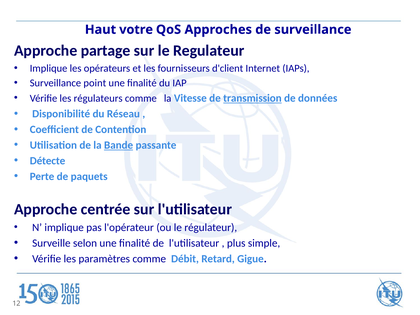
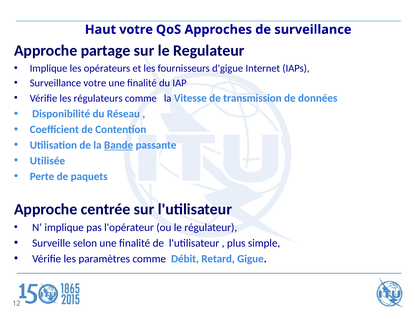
d'client: d'client -> d'gigue
Surveillance point: point -> votre
transmission underline: present -> none
Détecte: Détecte -> Utilisée
